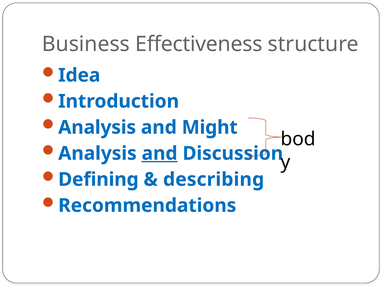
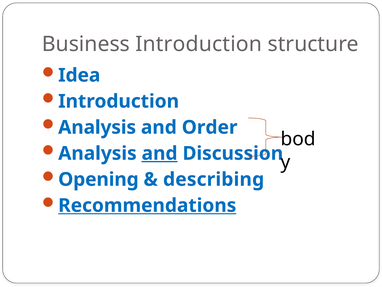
Business Effectiveness: Effectiveness -> Introduction
Might: Might -> Order
Defining: Defining -> Opening
Recommendations underline: none -> present
